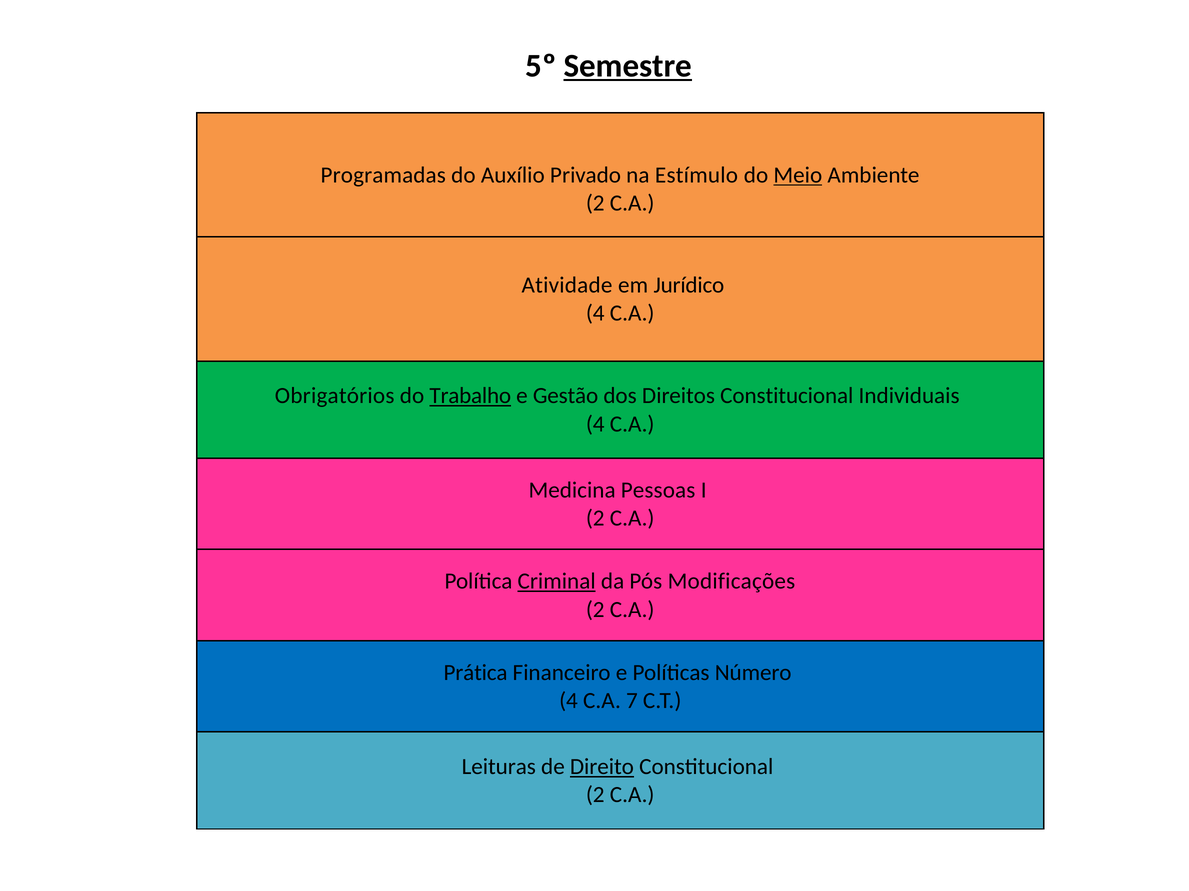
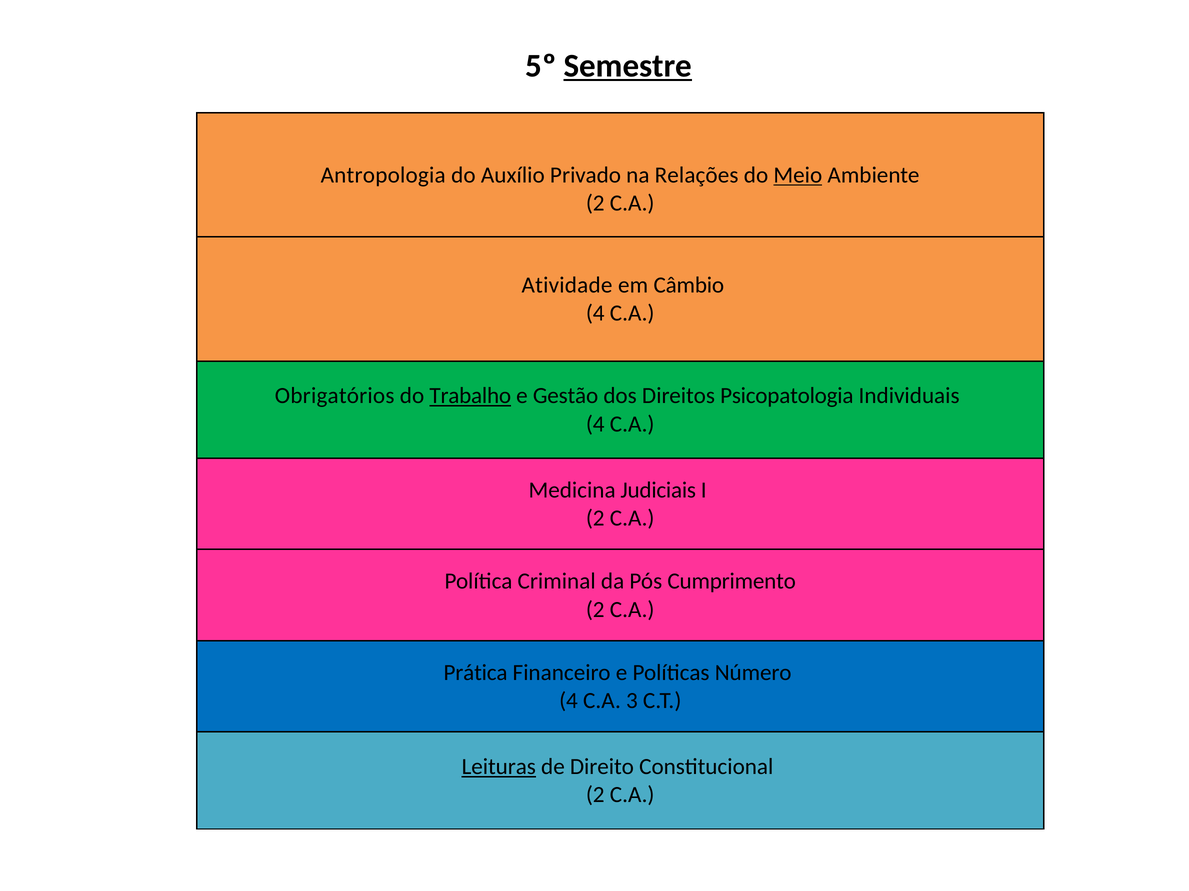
Programadas: Programadas -> Antropologia
Estímulo: Estímulo -> Relações
Jurídico: Jurídico -> Câmbio
Direitos Constitucional: Constitucional -> Psicopatologia
Pessoas: Pessoas -> Judiciais
Criminal underline: present -> none
Modificações: Modificações -> Cumprimento
7: 7 -> 3
Leituras underline: none -> present
Direito underline: present -> none
